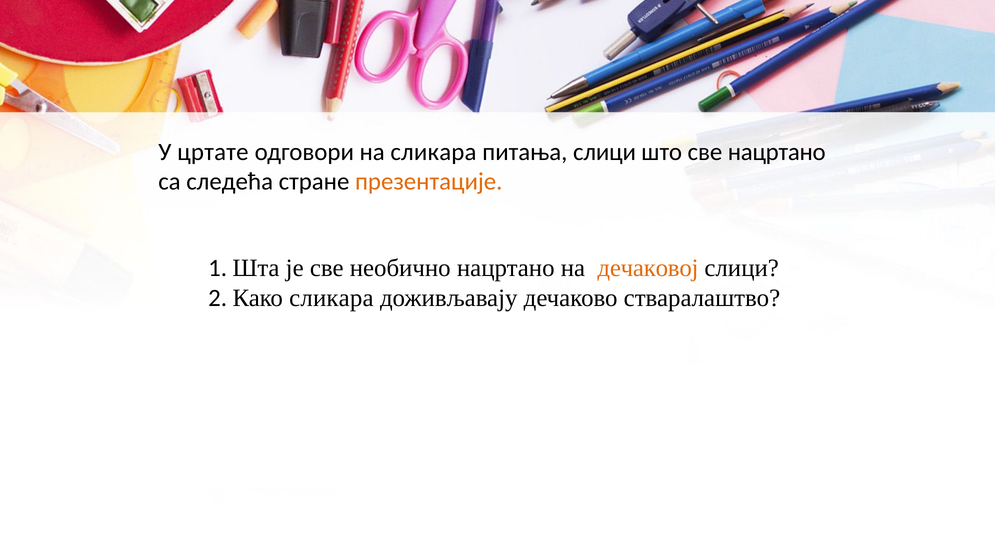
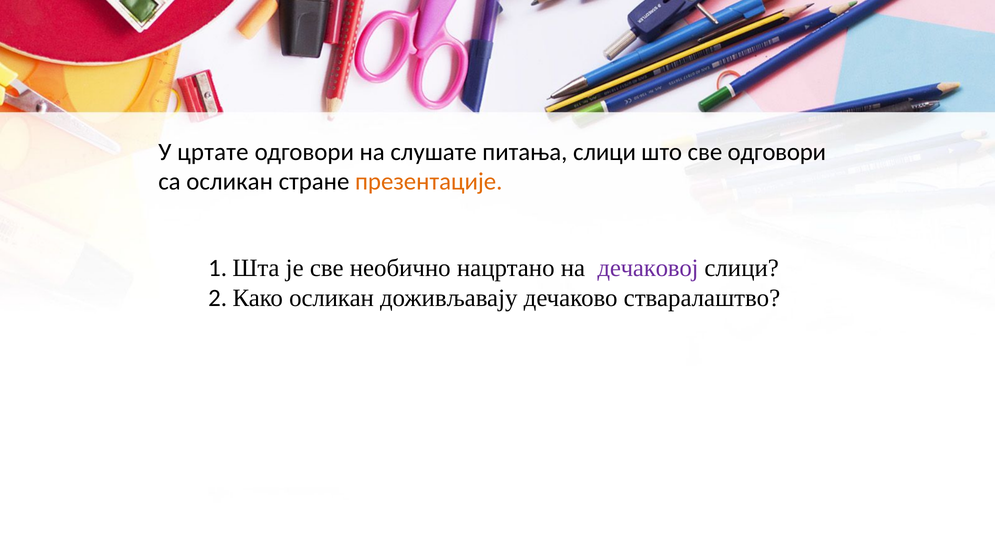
на сликара: сликара -> слушате
све нацртано: нацртано -> одговори
са следећа: следећа -> осликан
дечаковој colour: orange -> purple
Како сликара: сликара -> осликан
